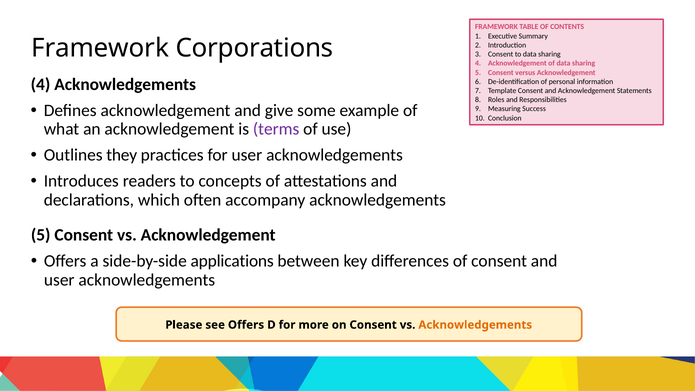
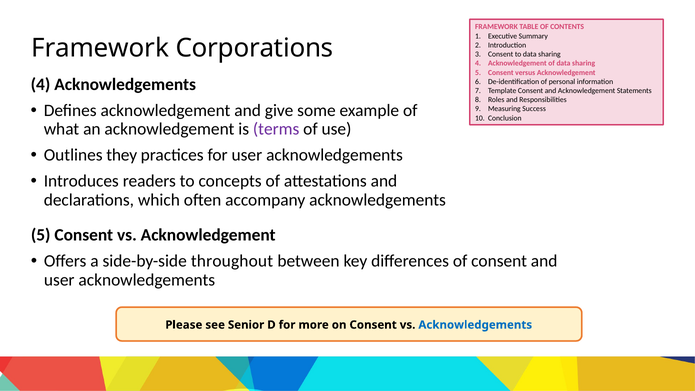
applications: applications -> throughout
see Offers: Offers -> Senior
Acknowledgements at (475, 325) colour: orange -> blue
